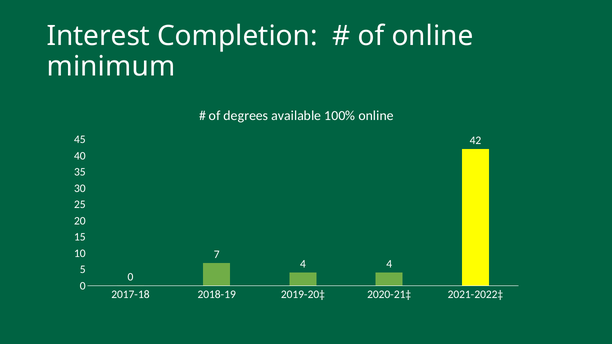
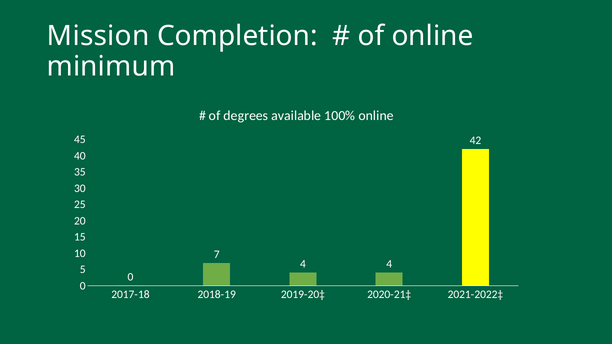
Interest: Interest -> Mission
